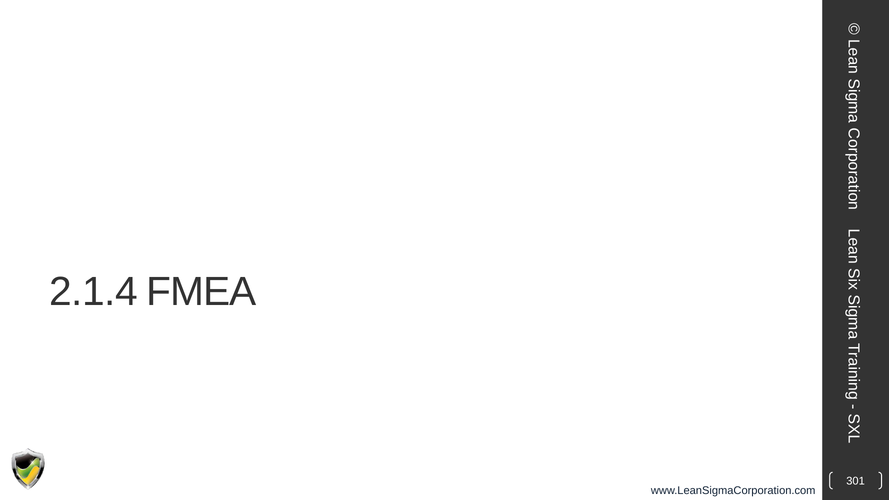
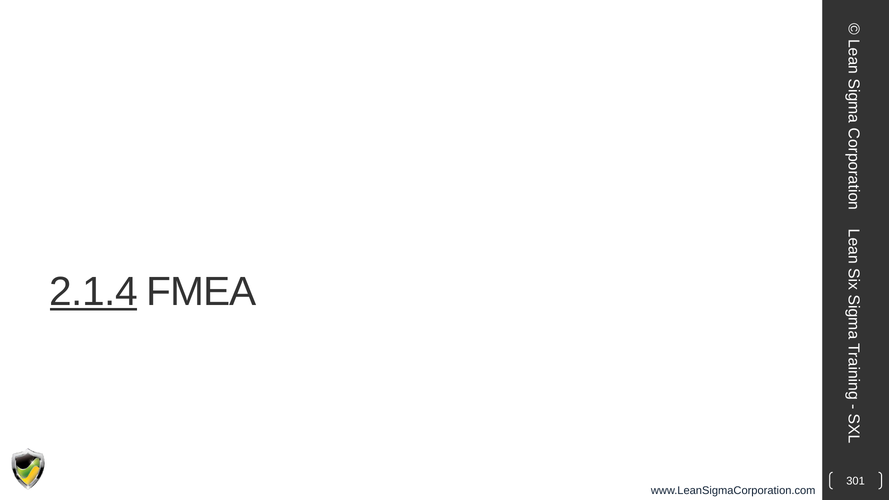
2.1.4 underline: none -> present
